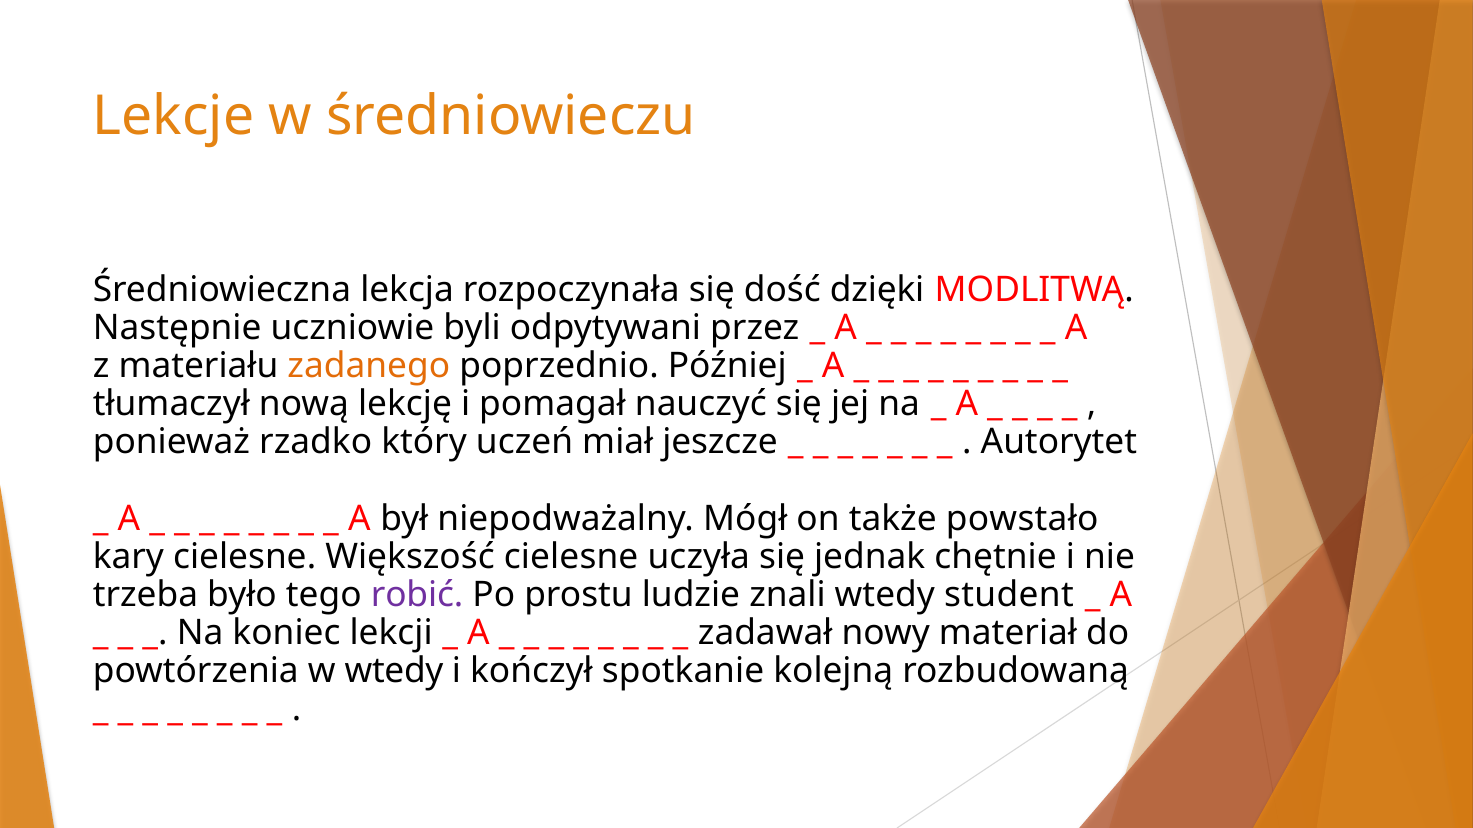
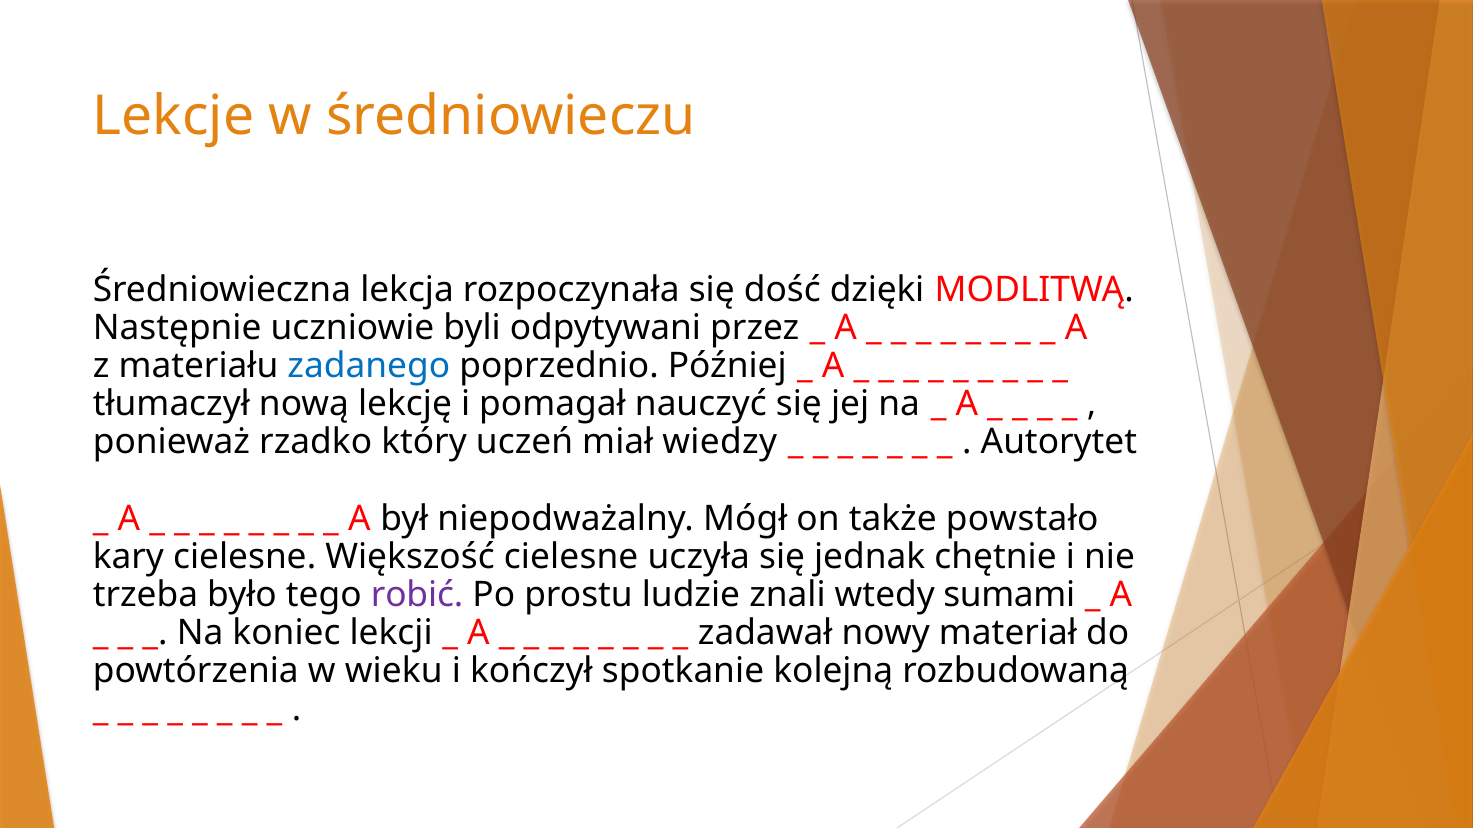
zadanego colour: orange -> blue
jeszcze: jeszcze -> wiedzy
student: student -> sumami
w wtedy: wtedy -> wieku
